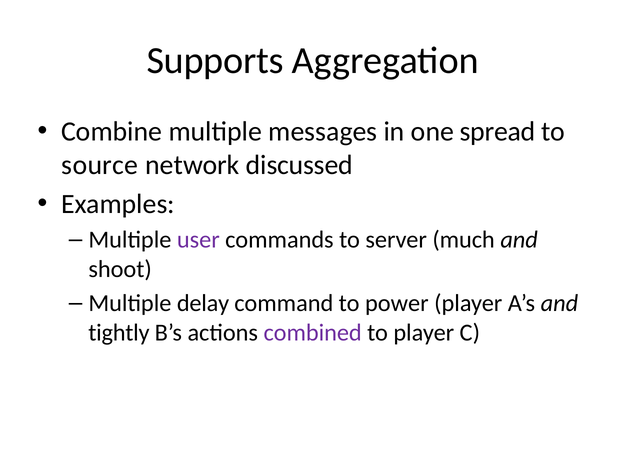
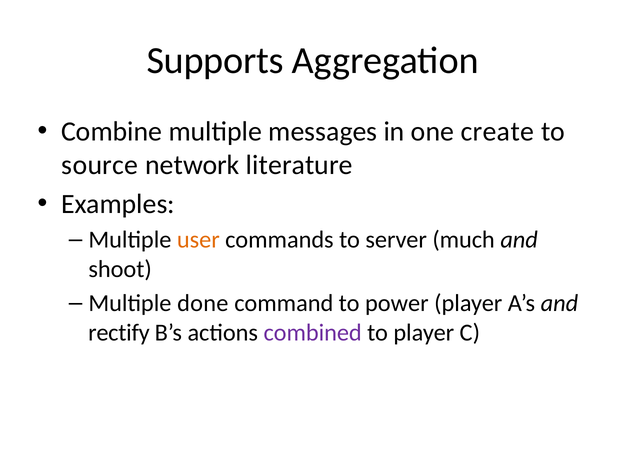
spread: spread -> create
discussed: discussed -> literature
user colour: purple -> orange
delay: delay -> done
tightly: tightly -> rectify
